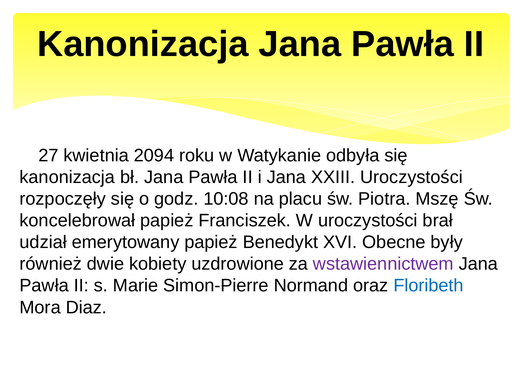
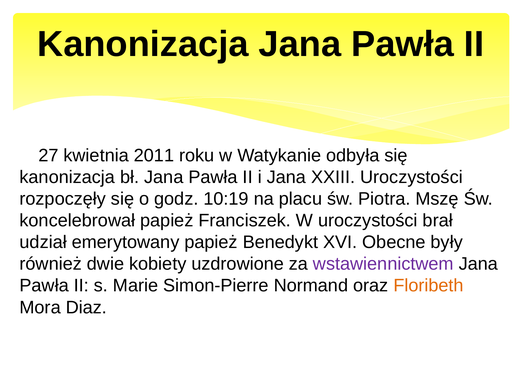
2094: 2094 -> 2011
10:08: 10:08 -> 10:19
Floribeth colour: blue -> orange
